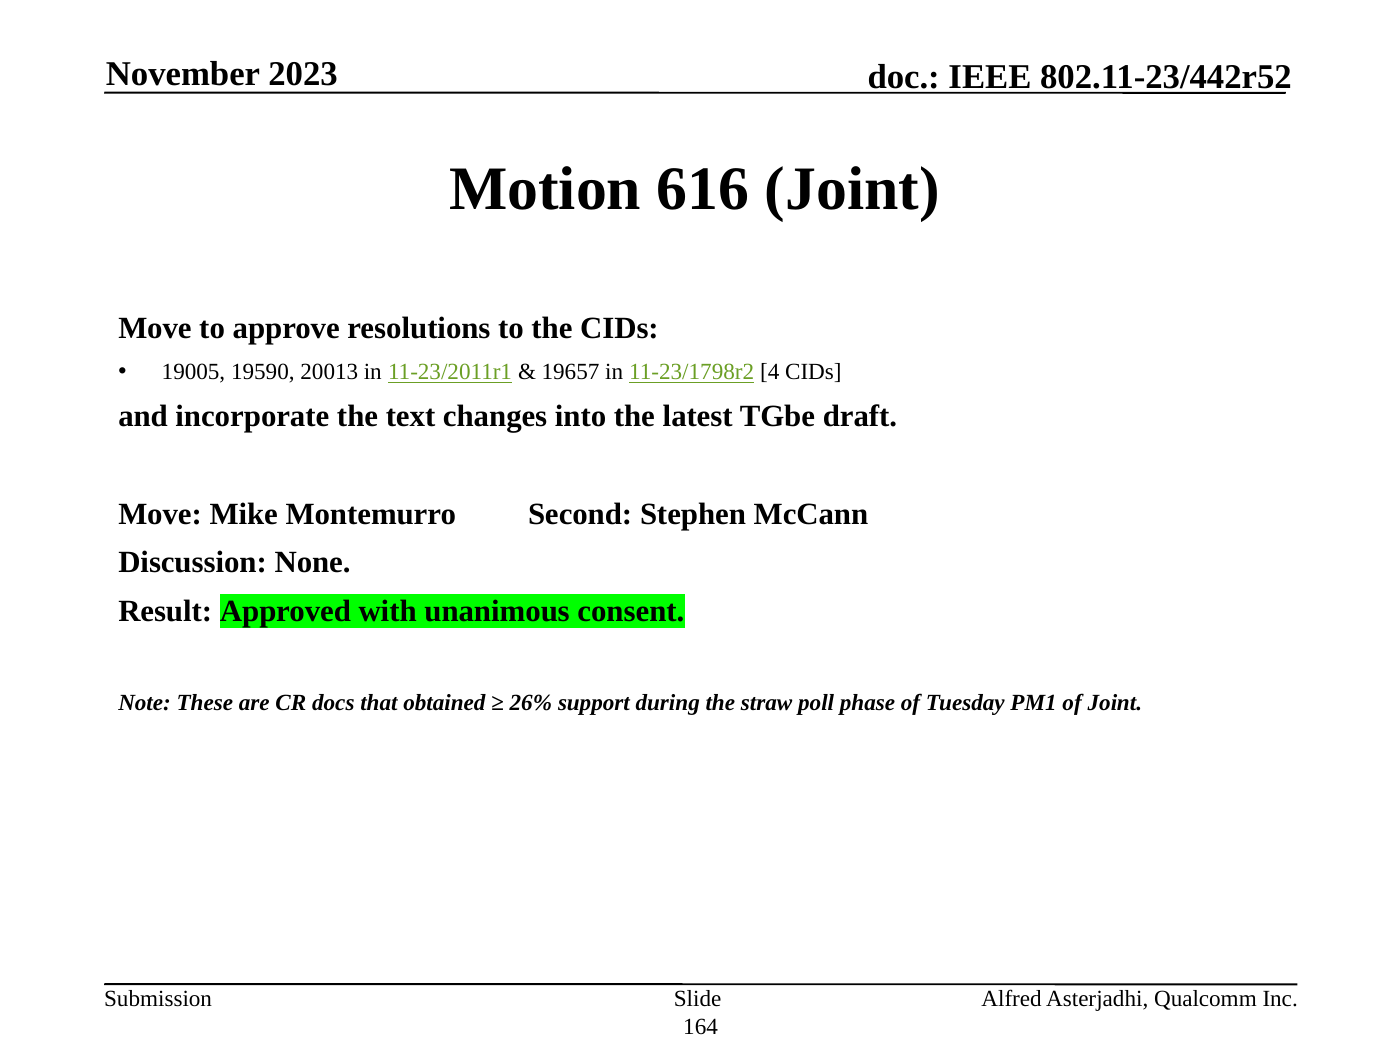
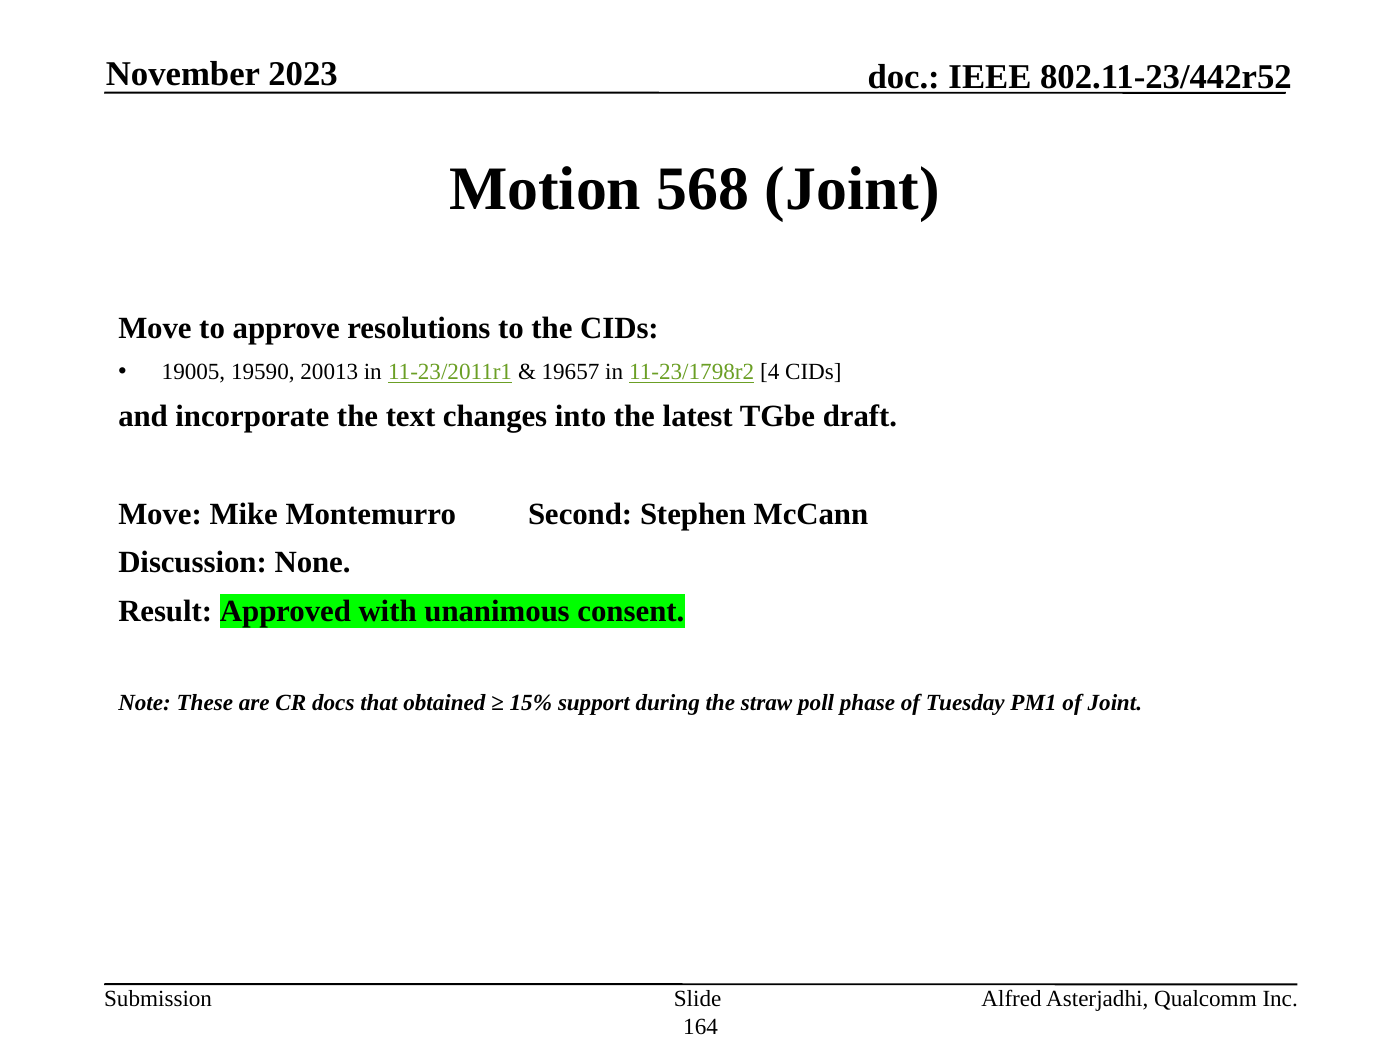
616: 616 -> 568
26%: 26% -> 15%
